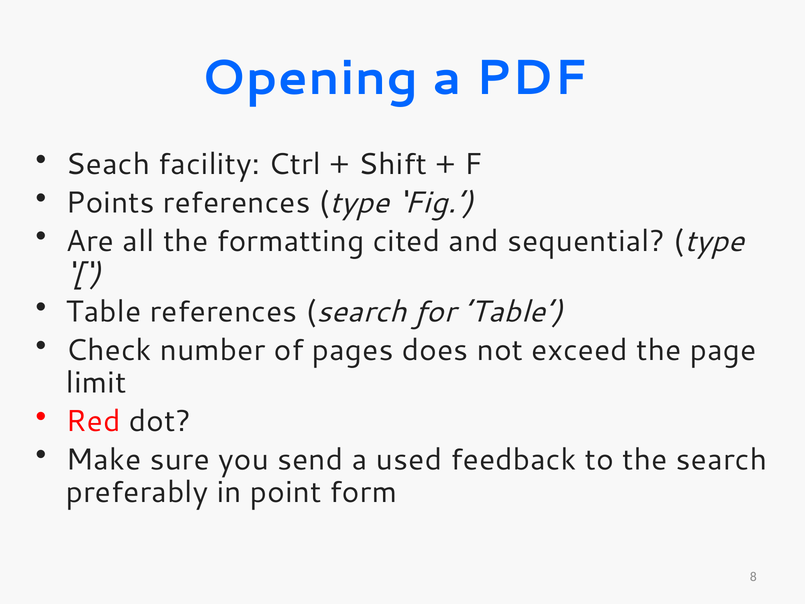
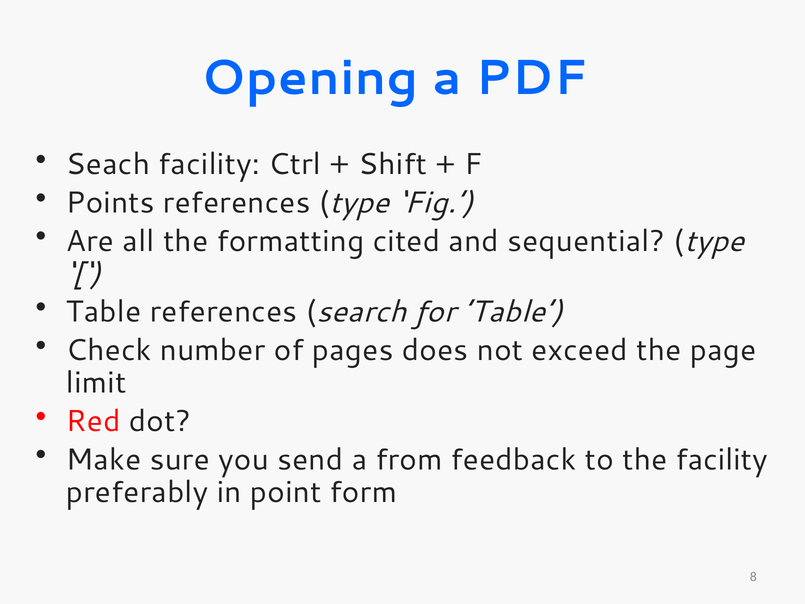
used: used -> from
the search: search -> facility
